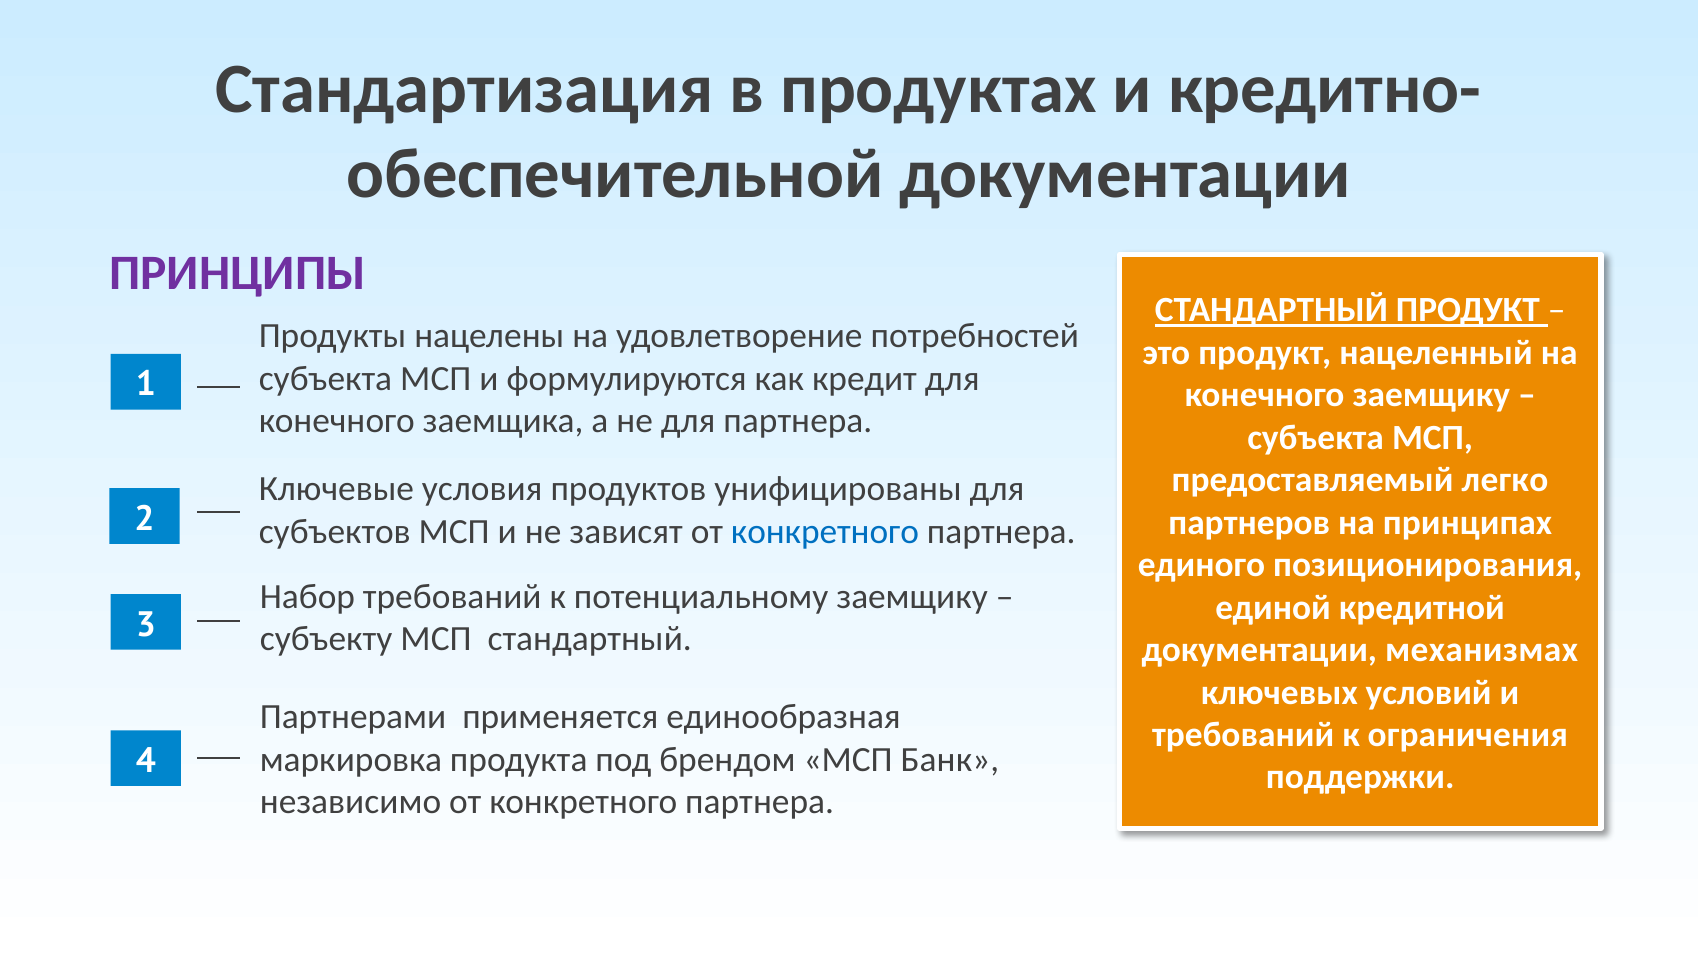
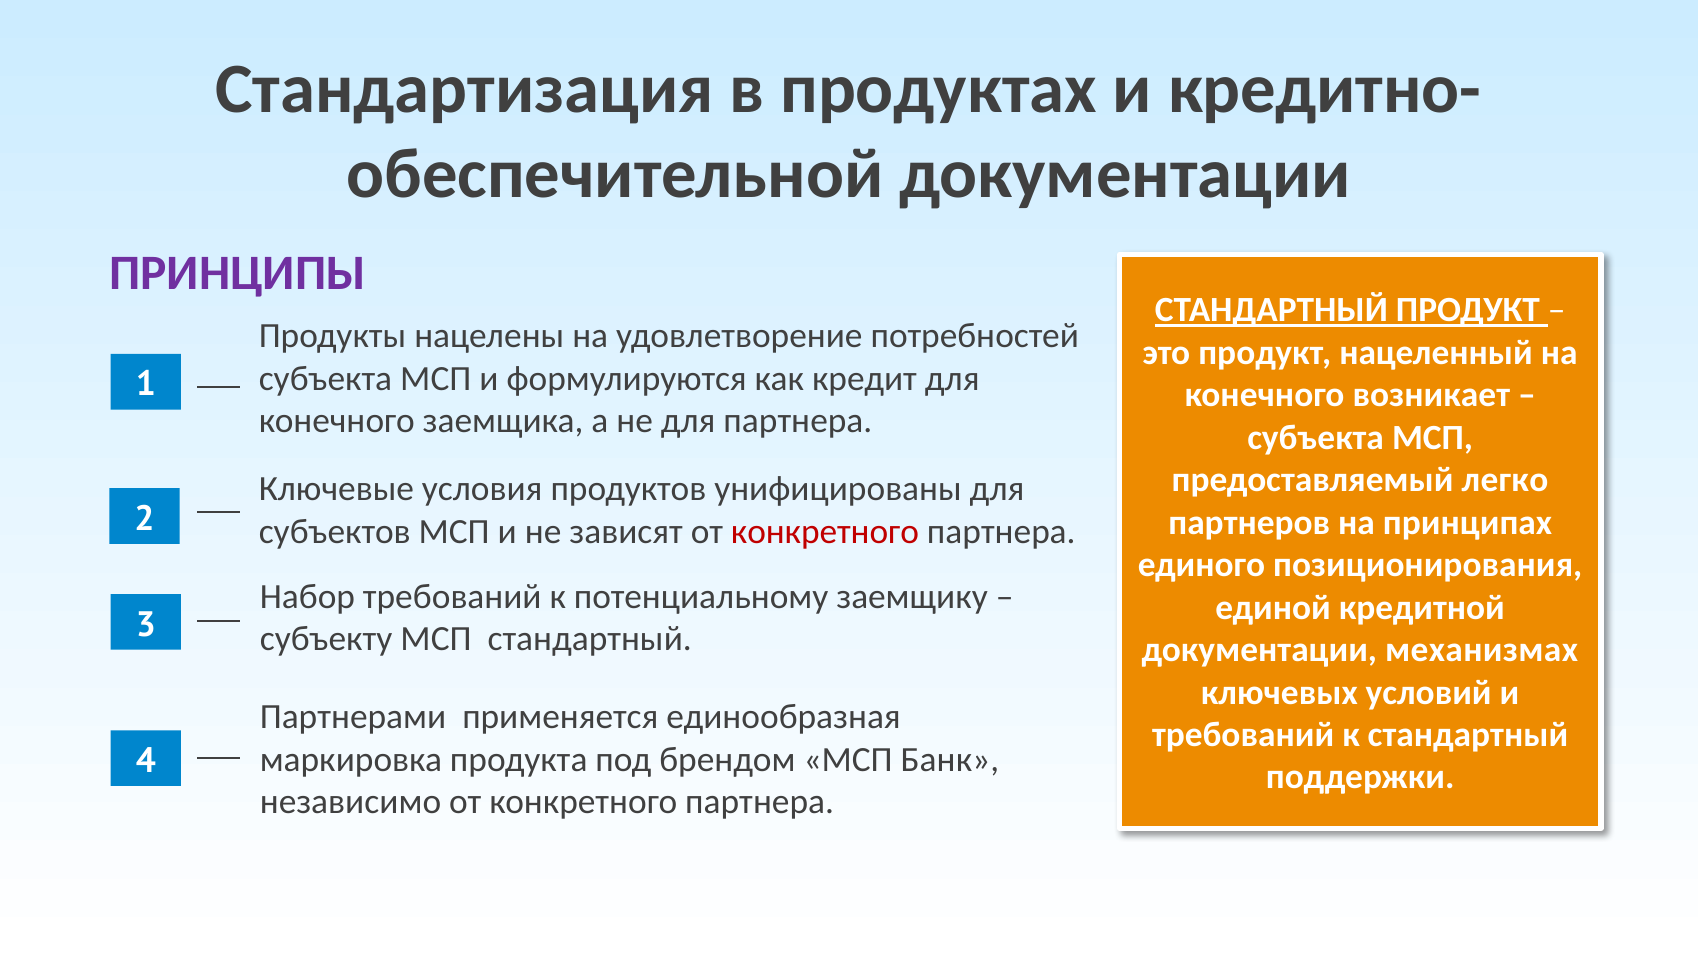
конечного заемщику: заемщику -> возникает
конкретного at (825, 532) colour: blue -> red
к ограничения: ограничения -> стандартный
